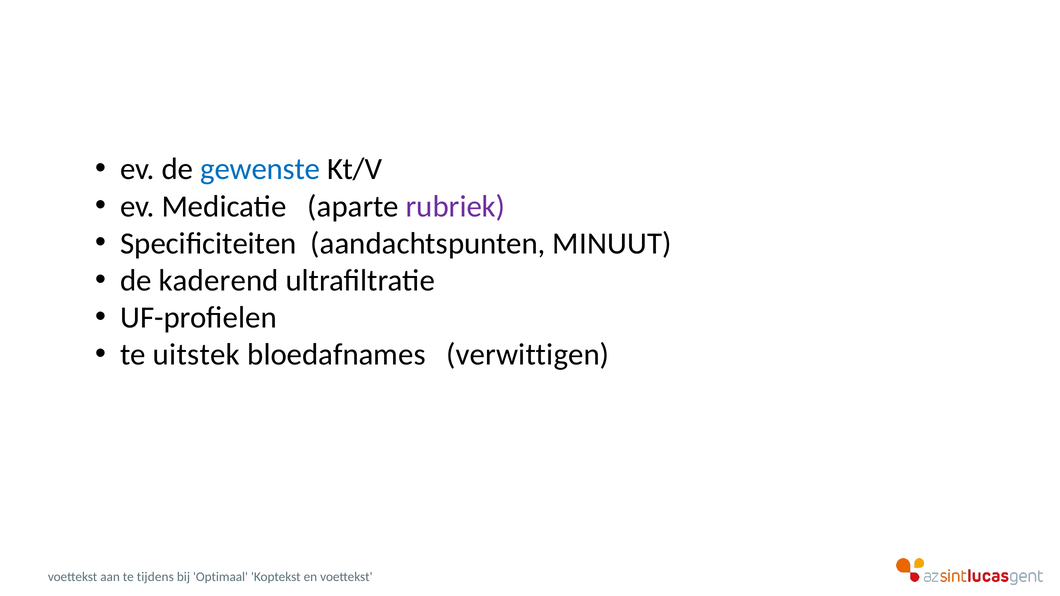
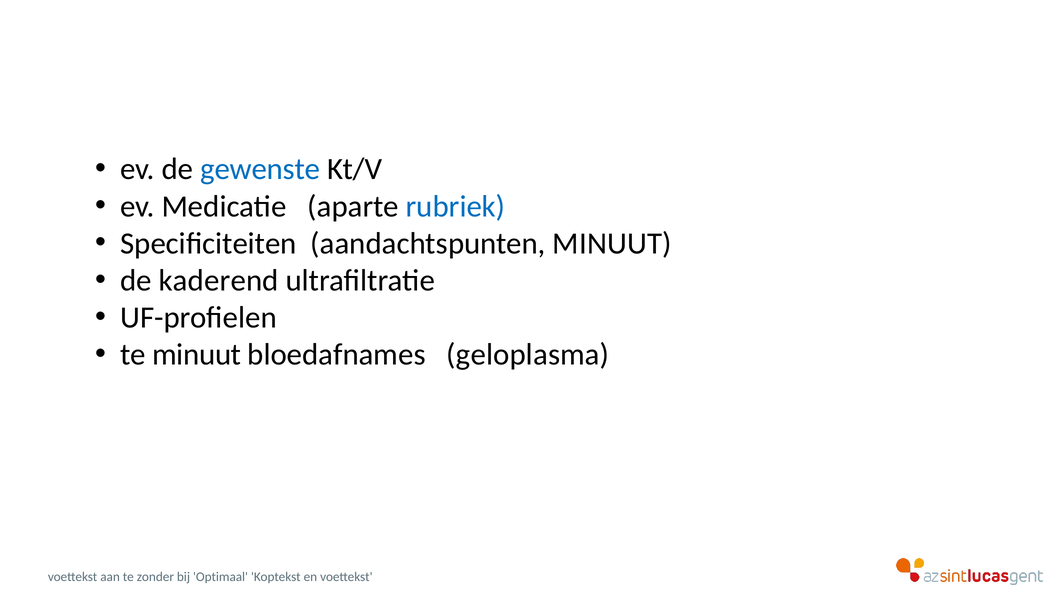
rubriek colour: purple -> blue
te uitstek: uitstek -> minuut
verwittigen: verwittigen -> geloplasma
tijdens: tijdens -> zonder
